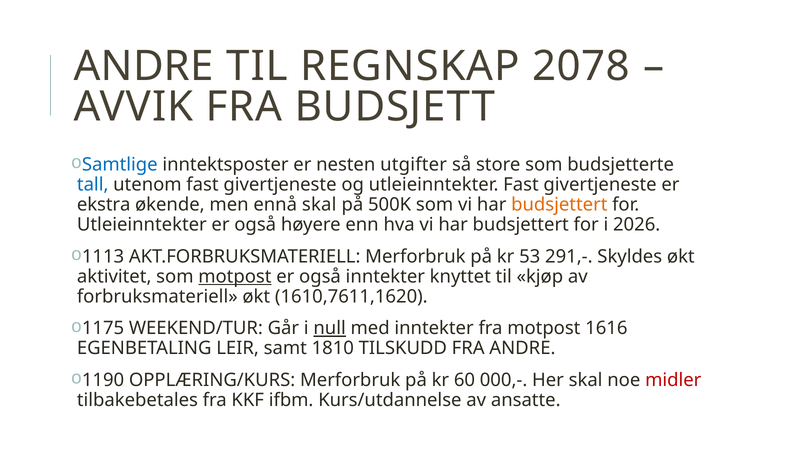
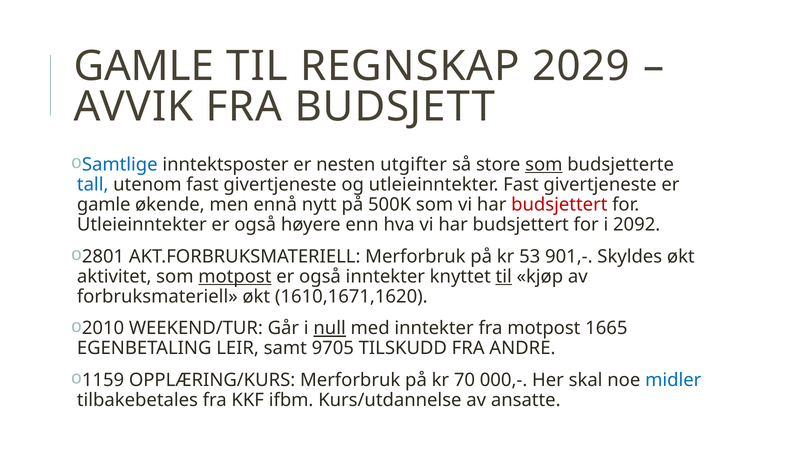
ANDRE at (144, 66): ANDRE -> GAMLE
2078: 2078 -> 2029
som at (544, 164) underline: none -> present
ekstra at (104, 204): ekstra -> gamle
ennå skal: skal -> nytt
budsjettert at (559, 204) colour: orange -> red
2026: 2026 -> 2092
1113: 1113 -> 2801
291,-: 291,- -> 901,-
til at (504, 276) underline: none -> present
1610,7611,1620: 1610,7611,1620 -> 1610,1671,1620
1175: 1175 -> 2010
1616: 1616 -> 1665
1810: 1810 -> 9705
1190: 1190 -> 1159
60: 60 -> 70
midler colour: red -> blue
